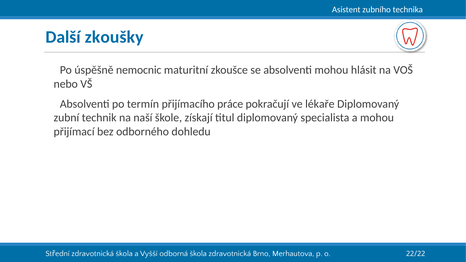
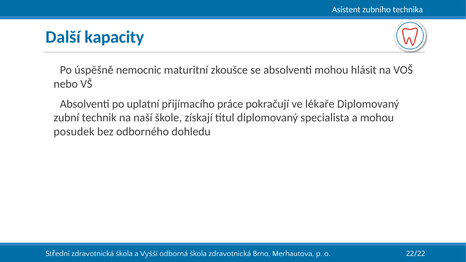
zkoušky: zkoušky -> kapacity
termín: termín -> uplatní
přijímací: přijímací -> posudek
